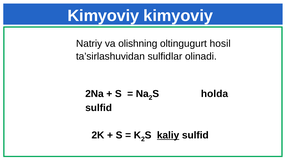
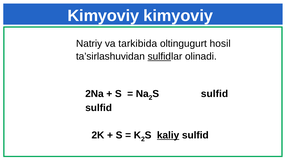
olishning: olishning -> tarkibida
sulfid at (159, 57) underline: none -> present
S holda: holda -> sulfid
